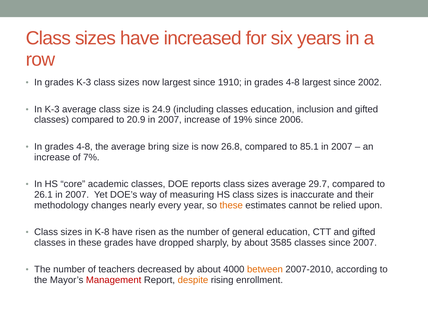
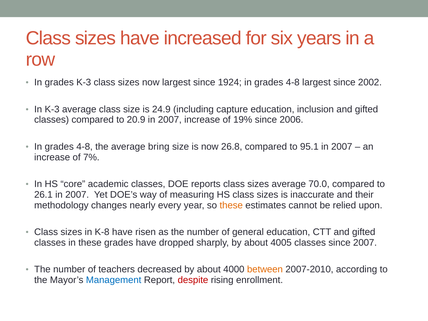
1910: 1910 -> 1924
including classes: classes -> capture
85.1: 85.1 -> 95.1
29.7: 29.7 -> 70.0
3585: 3585 -> 4005
Management colour: red -> blue
despite colour: orange -> red
